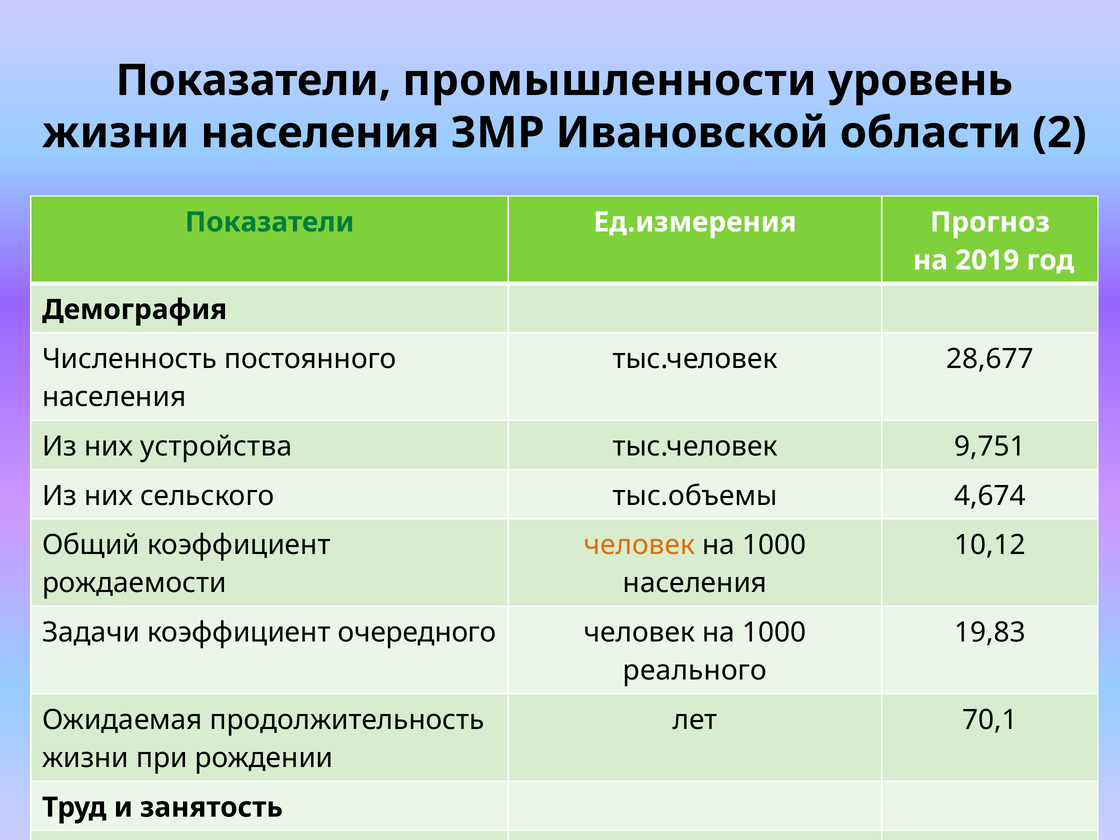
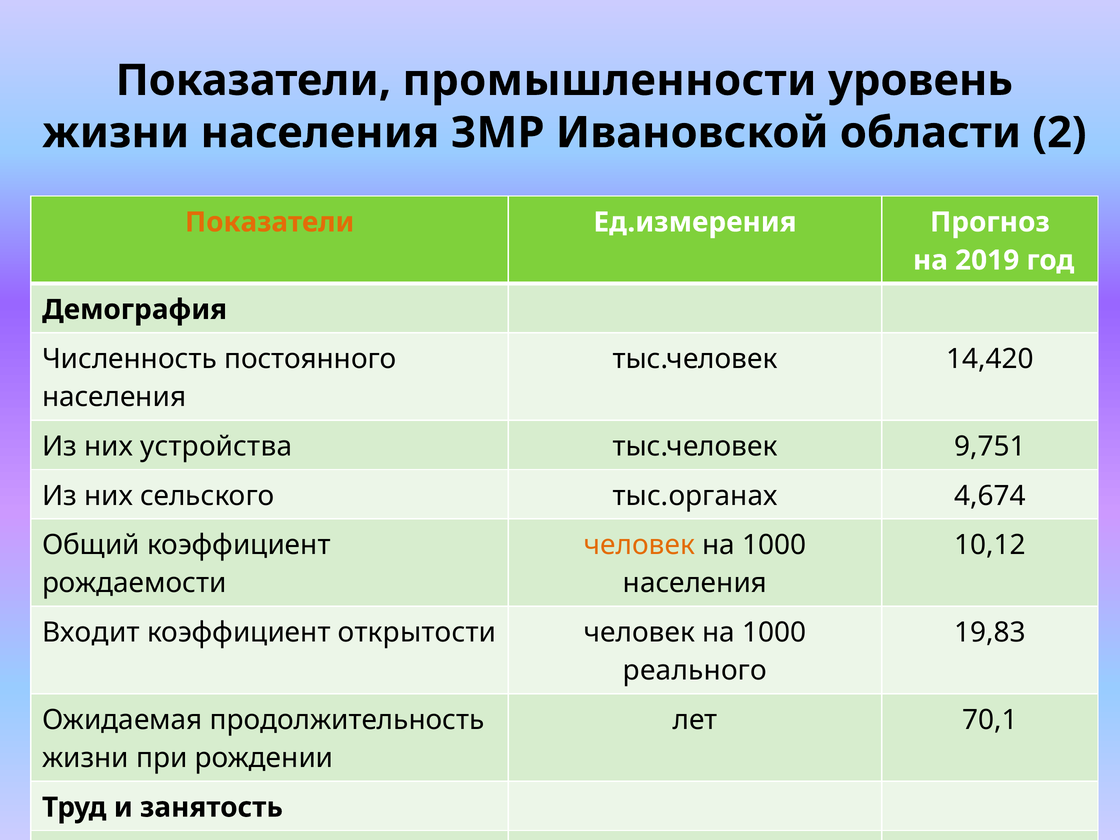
Показатели at (270, 222) colour: green -> orange
28,677: 28,677 -> 14,420
тыс.объемы: тыс.объемы -> тыс.органах
Задачи: Задачи -> Входит
очередного: очередного -> открытости
